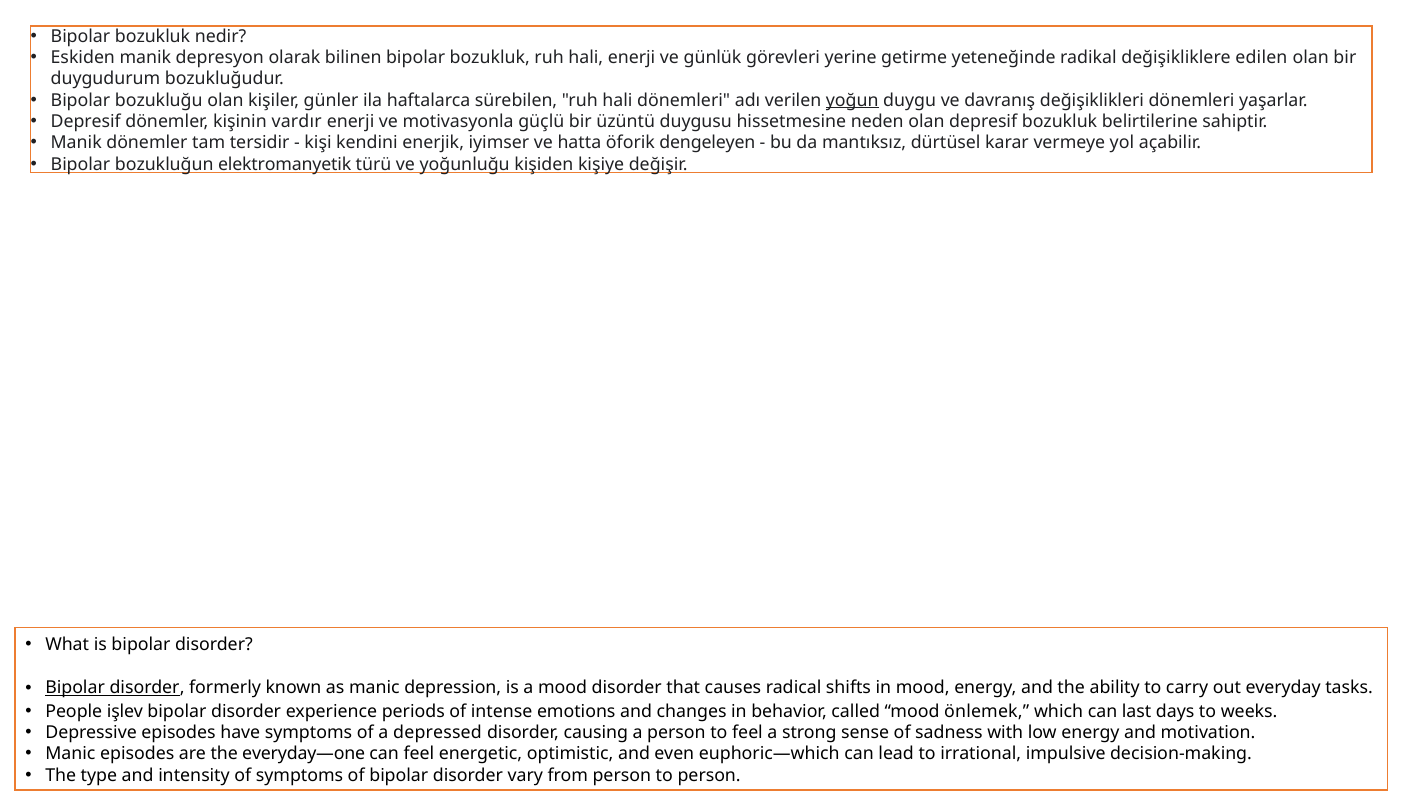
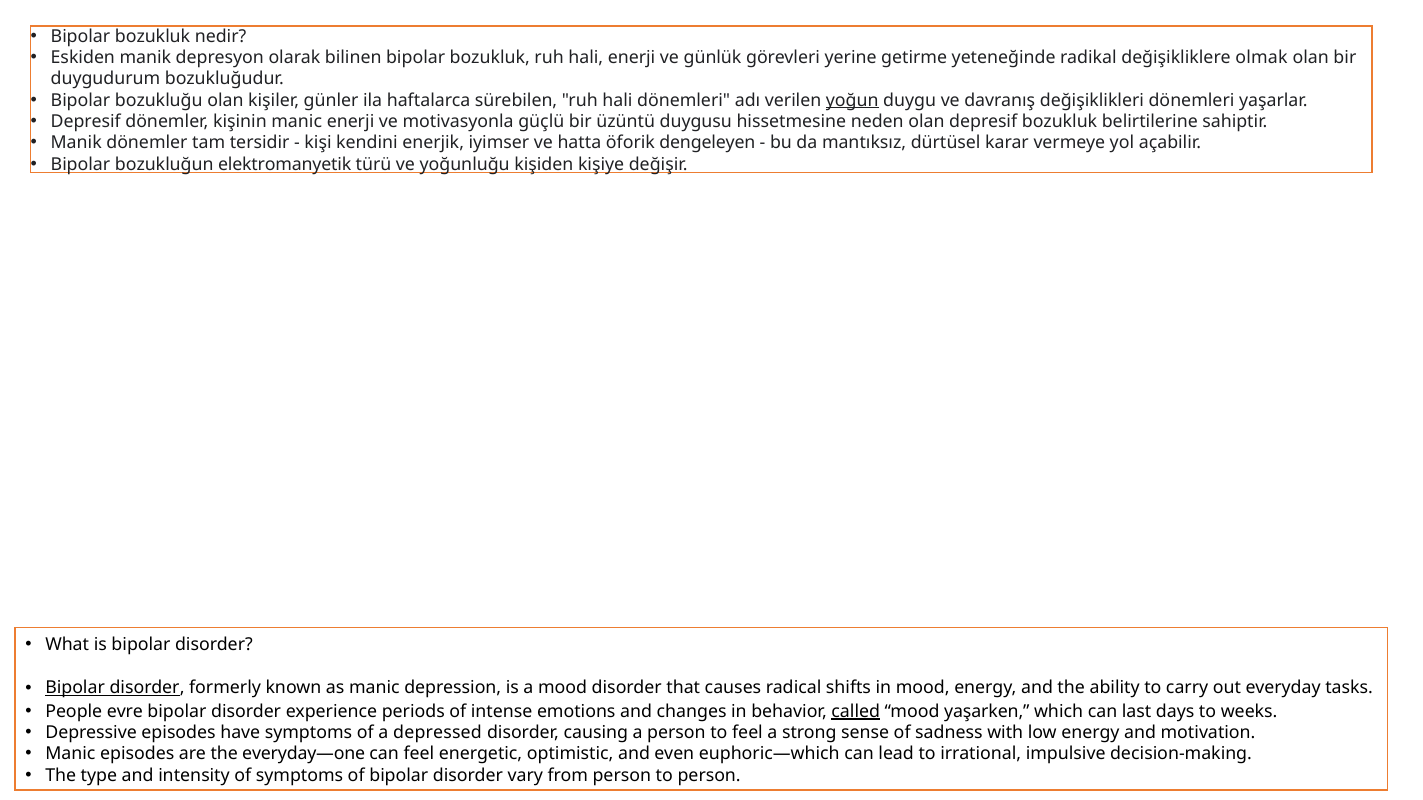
edilen: edilen -> olmak
kişinin vardır: vardır -> manic
işlev: işlev -> evre
called underline: none -> present
önlemek: önlemek -> yaşarken
